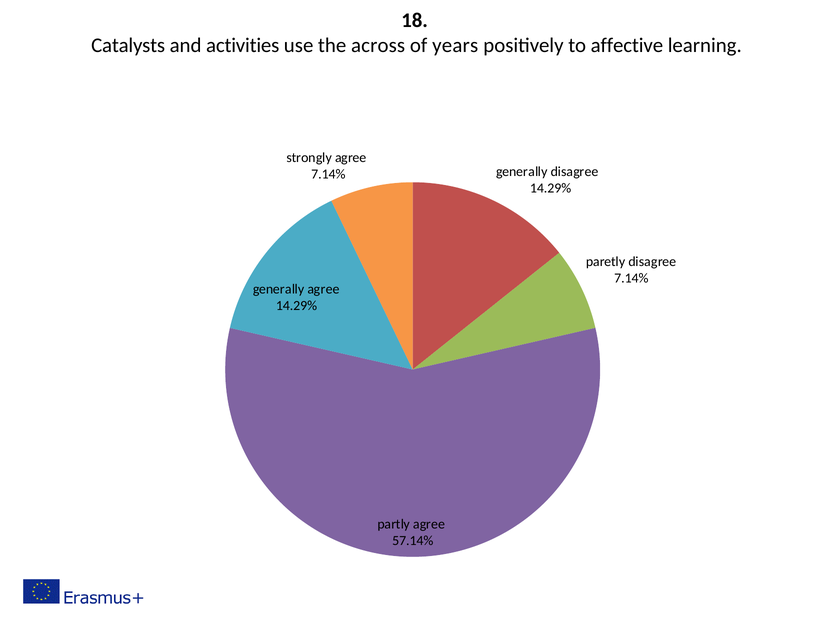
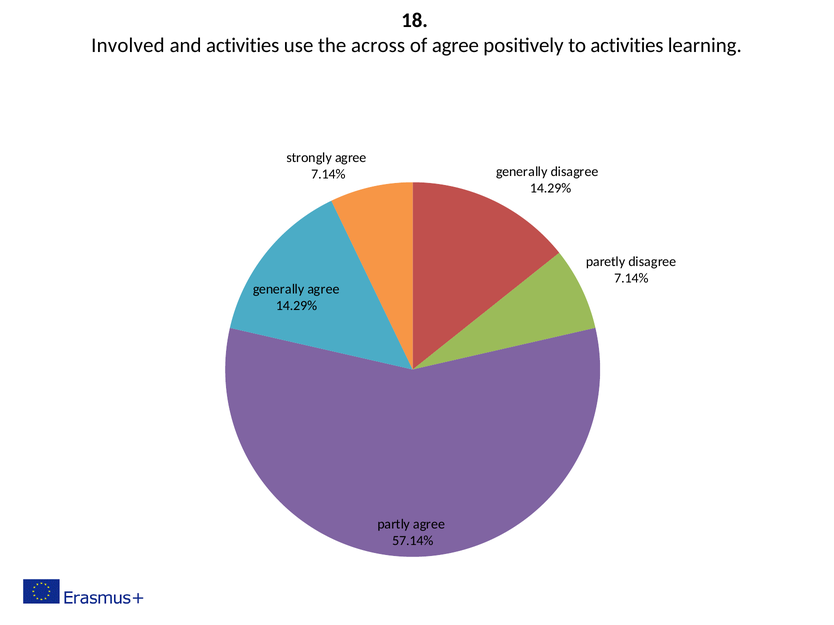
Catalysts: Catalysts -> Involved
of years: years -> agree
to affective: affective -> activities
